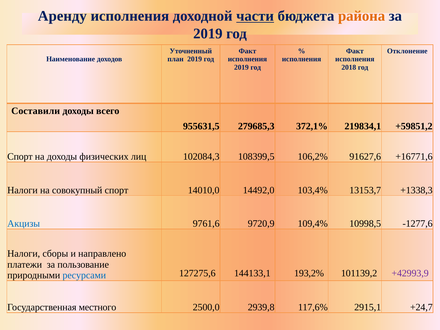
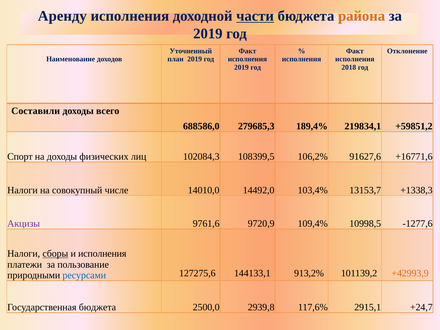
955631,5: 955631,5 -> 688586,0
372,1%: 372,1% -> 189,4%
совокупный спорт: спорт -> числе
Акцизы colour: blue -> purple
сборы underline: none -> present
и направлено: направлено -> исполнения
193,2%: 193,2% -> 913,2%
+42993,9 colour: purple -> orange
Государственная местного: местного -> бюджета
